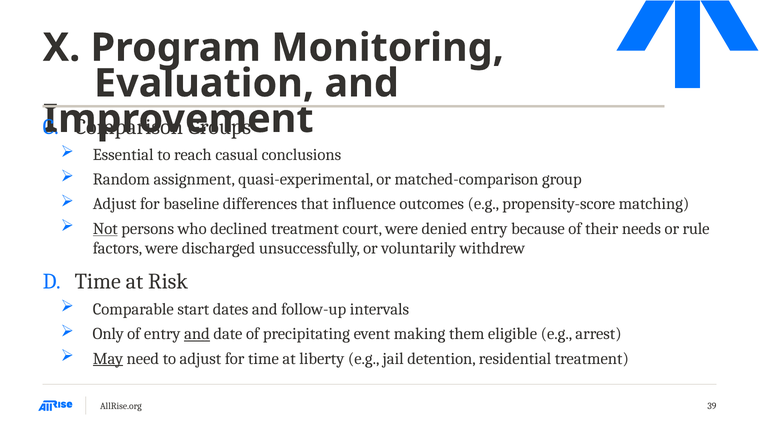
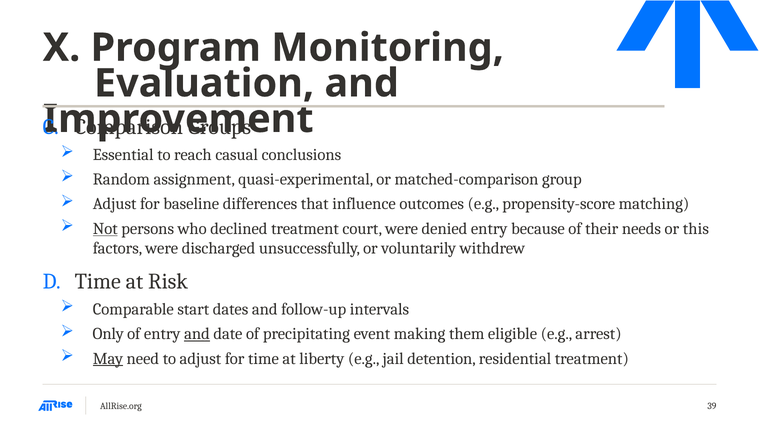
rule: rule -> this
